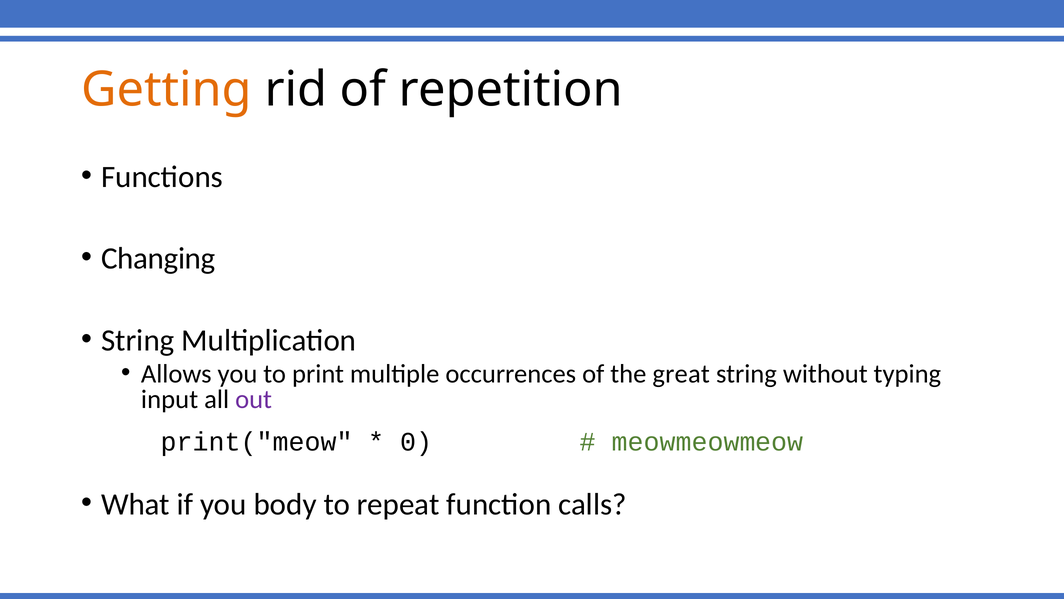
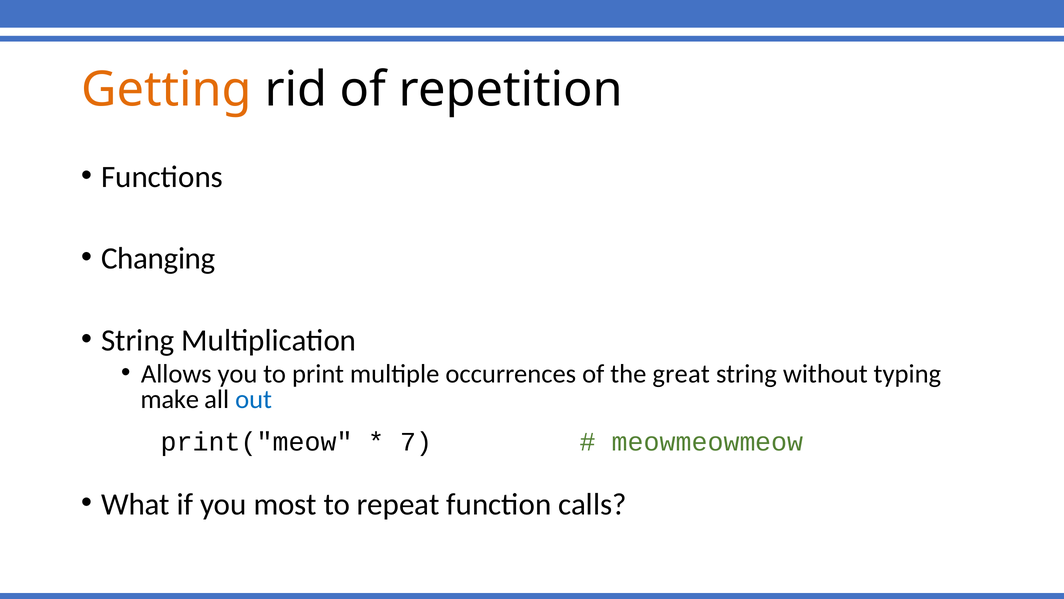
input: input -> make
out colour: purple -> blue
0: 0 -> 7
body: body -> most
